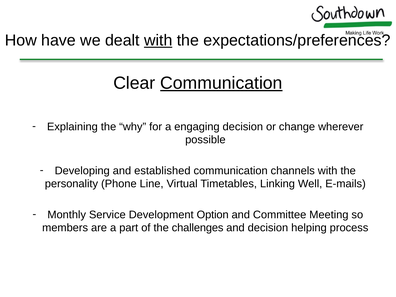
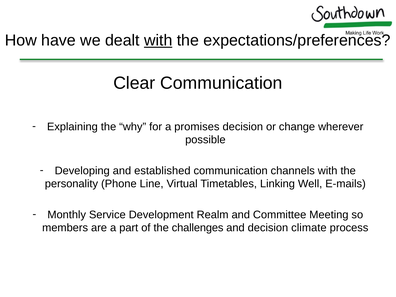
Communication at (221, 83) underline: present -> none
engaging: engaging -> promises
Option: Option -> Realm
helping: helping -> climate
